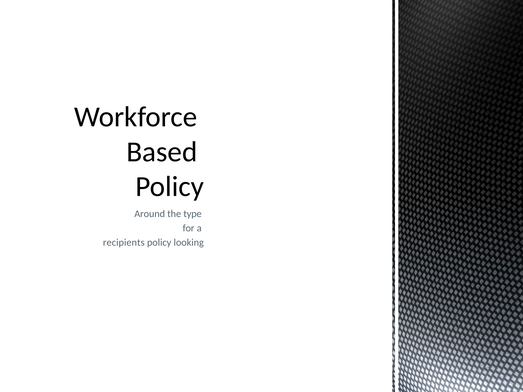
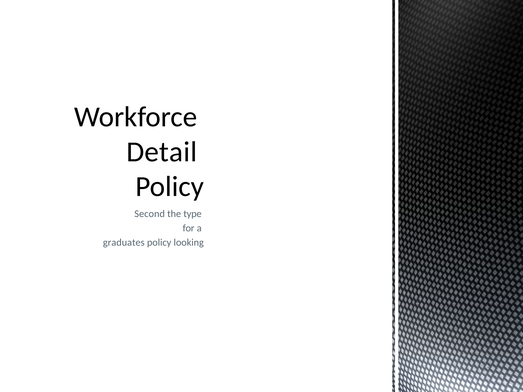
Based: Based -> Detail
Around: Around -> Second
recipients: recipients -> graduates
